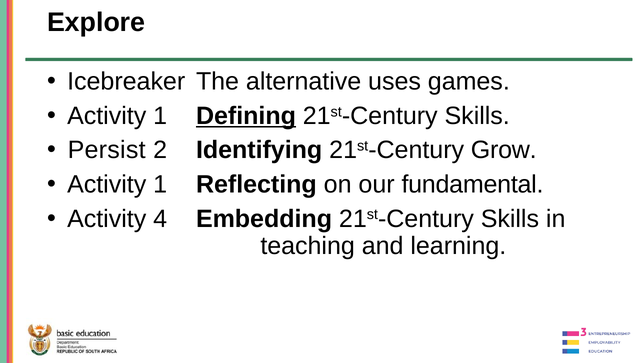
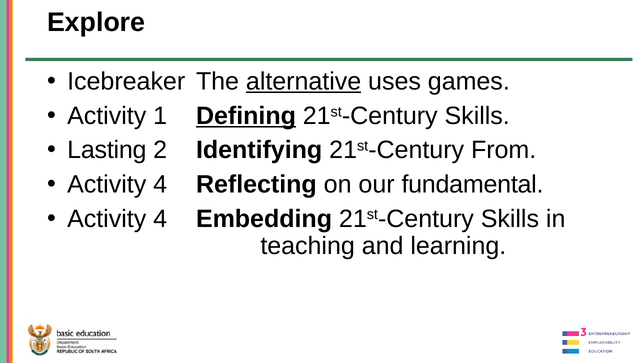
alternative underline: none -> present
Persist: Persist -> Lasting
Grow: Grow -> From
1 at (160, 184): 1 -> 4
